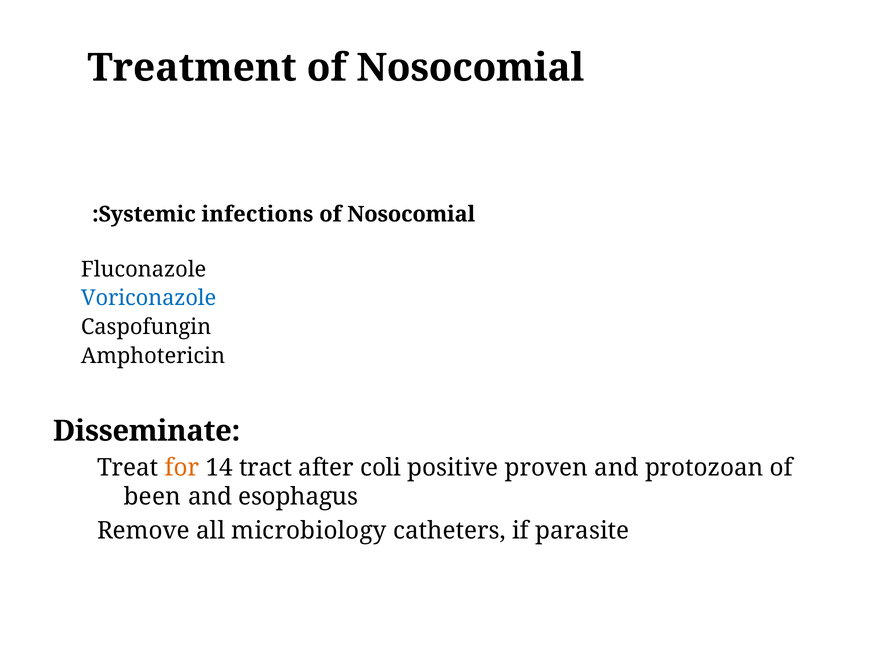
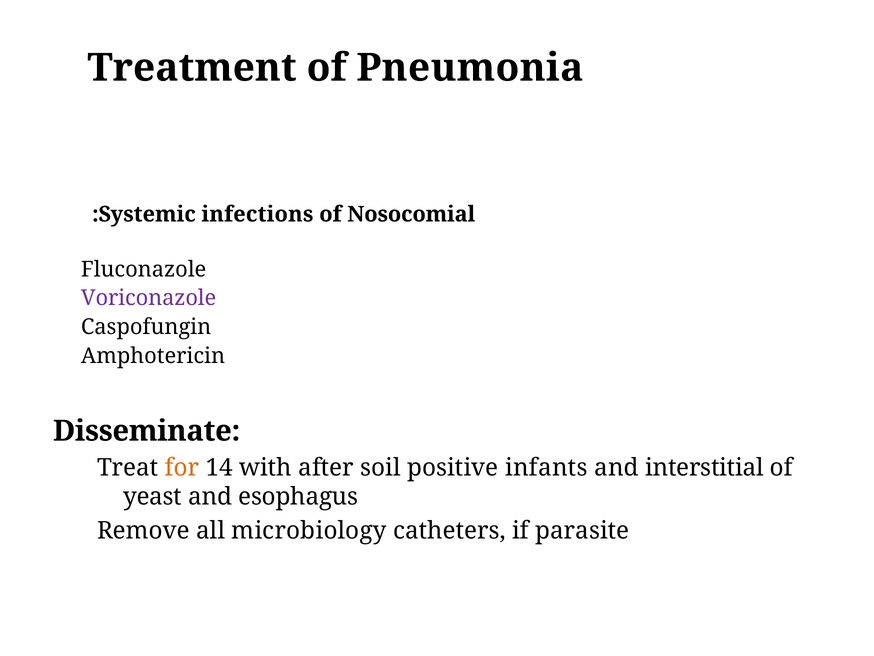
Treatment of Nosocomial: Nosocomial -> Pneumonia
Voriconazole colour: blue -> purple
tract: tract -> with
coli: coli -> soil
proven: proven -> infants
protozoan: protozoan -> interstitial
been: been -> yeast
